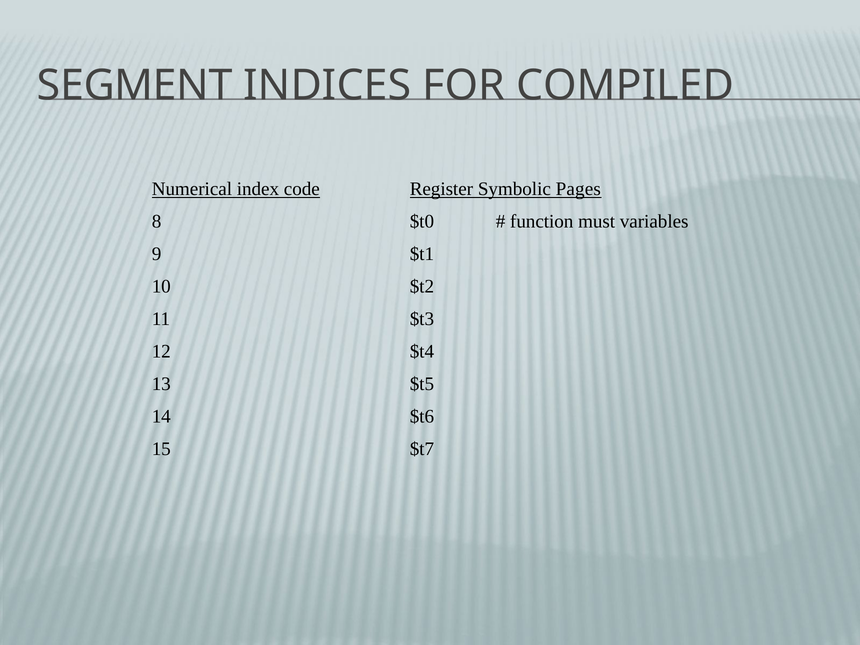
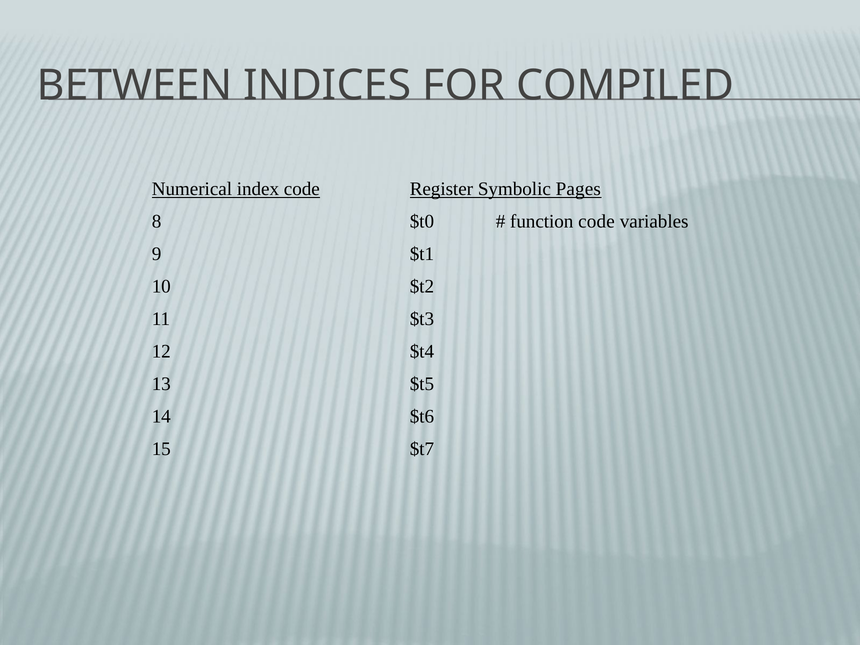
SEGMENT: SEGMENT -> BETWEEN
function must: must -> code
